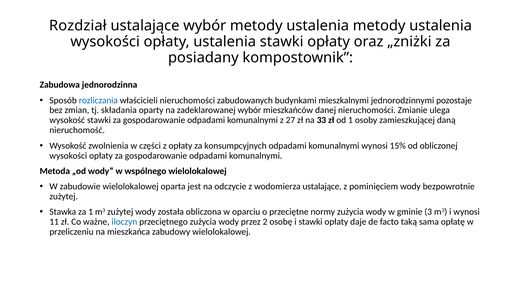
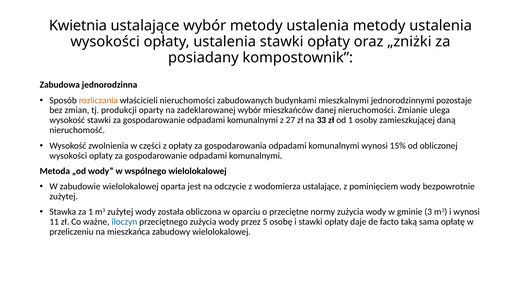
Rozdział: Rozdział -> Kwietnia
rozliczania colour: blue -> orange
składania: składania -> produkcji
konsumpcyjnych: konsumpcyjnych -> gospodarowania
2: 2 -> 5
